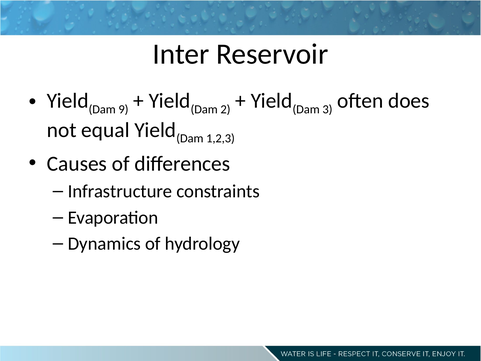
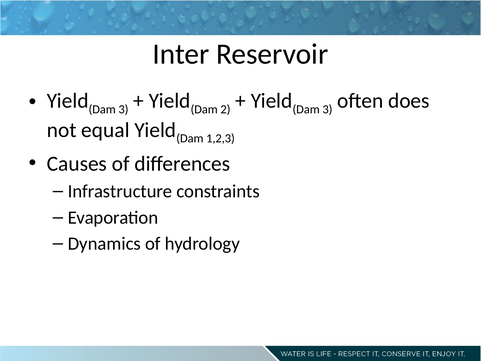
9 at (123, 109): 9 -> 3
